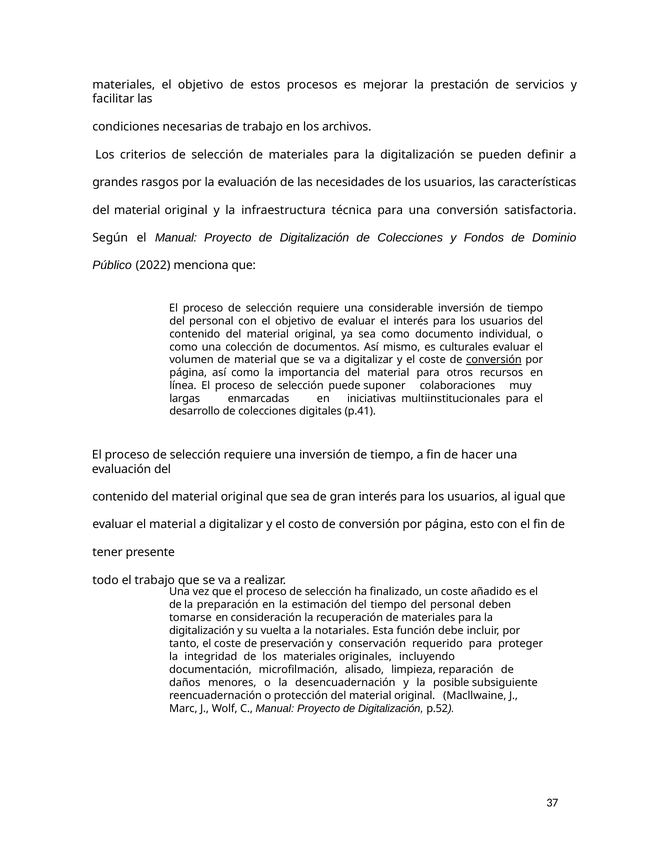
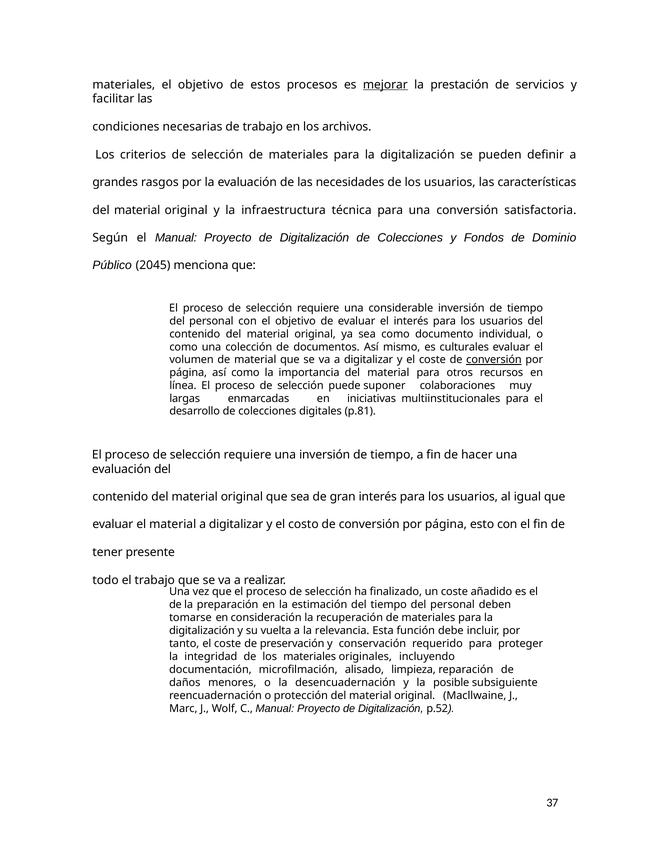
mejorar underline: none -> present
2022: 2022 -> 2045
p.41: p.41 -> p.81
notariales: notariales -> relevancia
